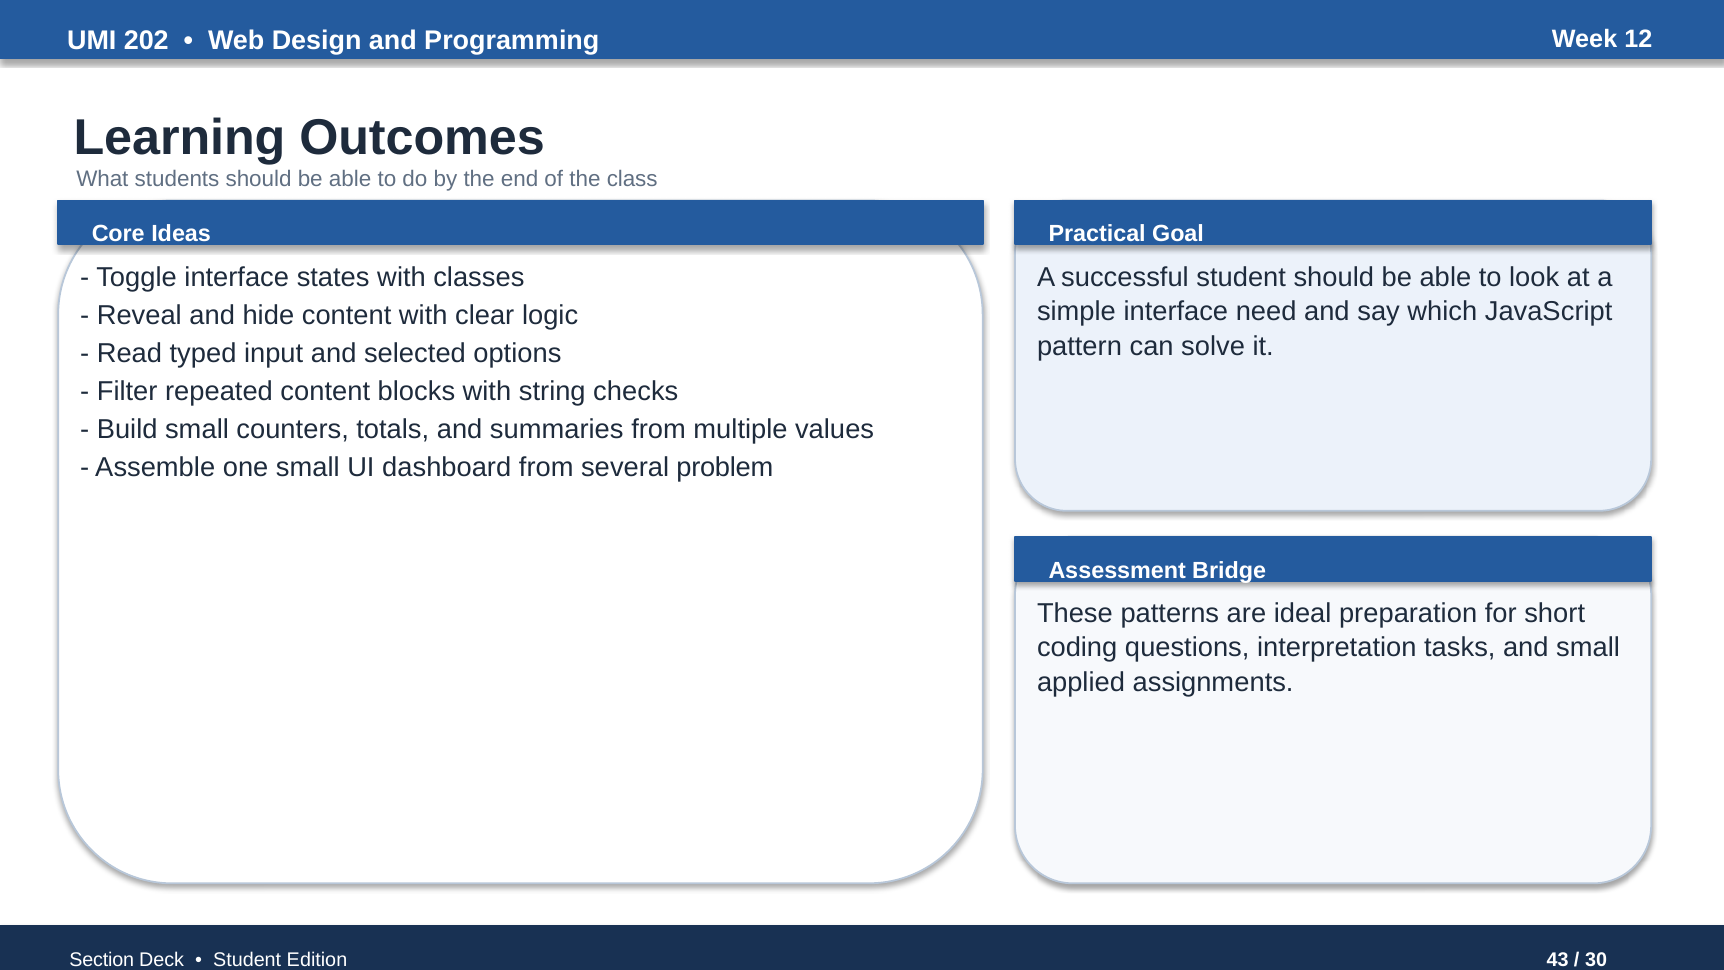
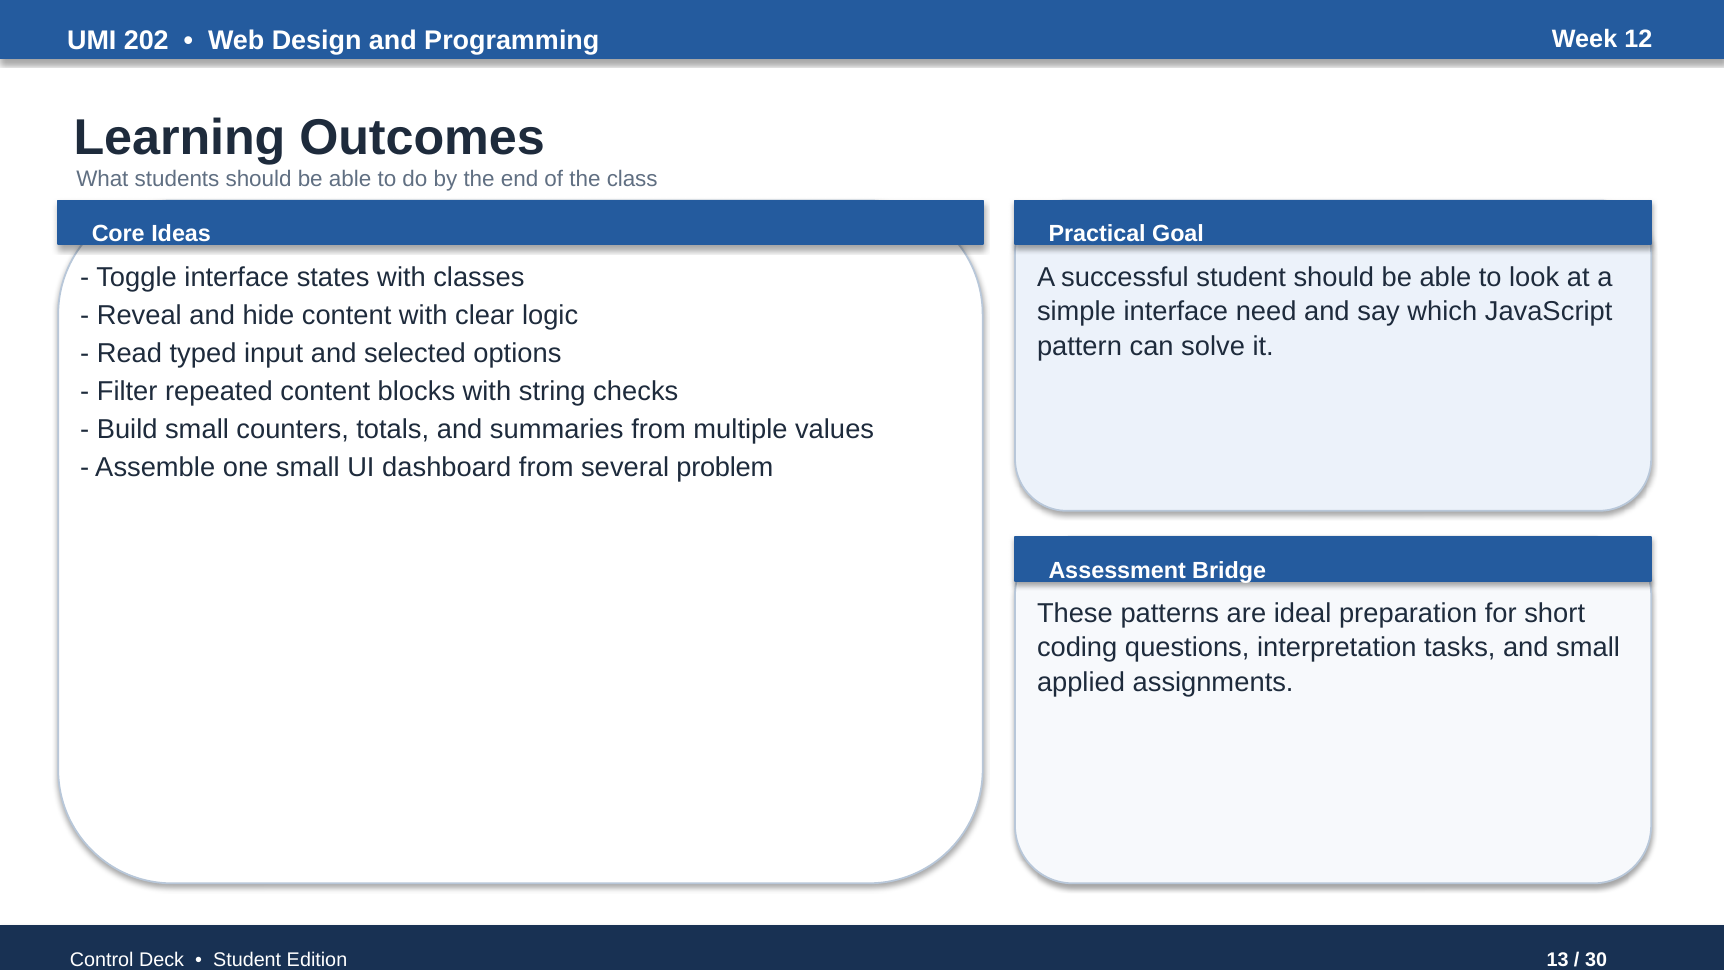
Section: Section -> Control
43: 43 -> 13
